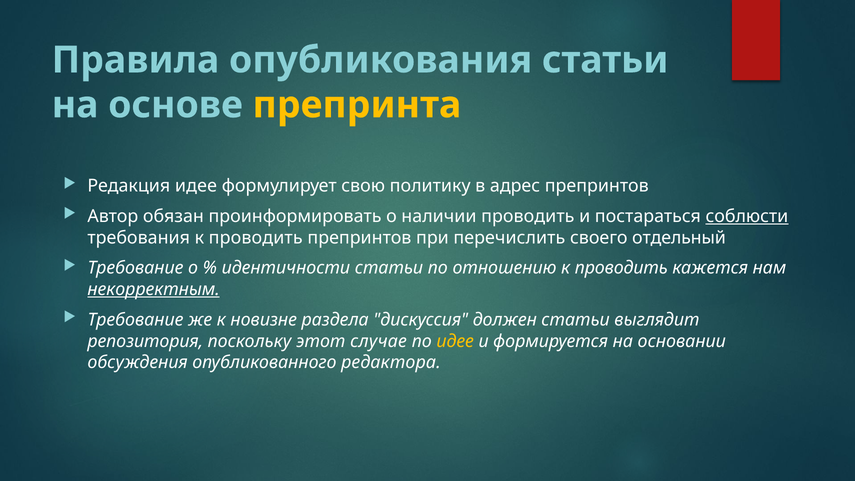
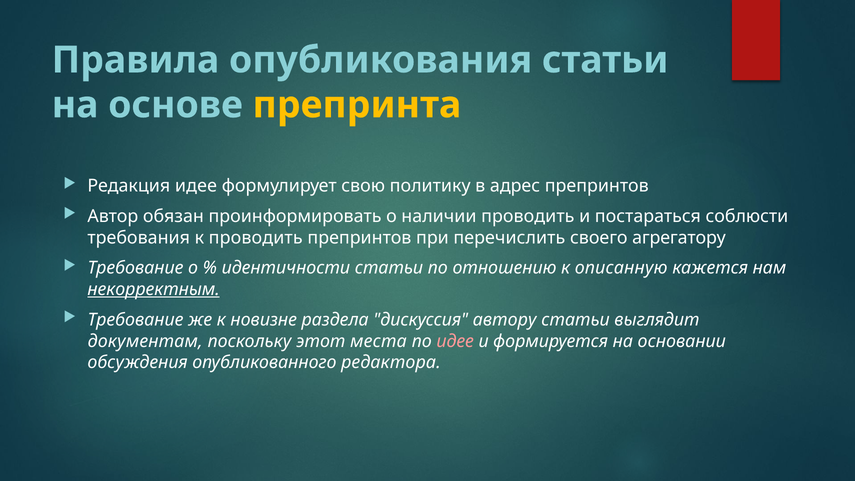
соблюсти underline: present -> none
отдельный: отдельный -> агрегатору
отношению к проводить: проводить -> описанную
должен: должен -> автору
репозитория: репозитория -> документам
случае: случае -> места
идее at (455, 341) colour: yellow -> pink
